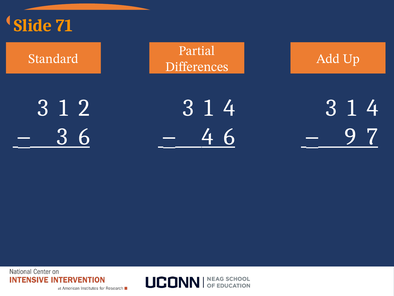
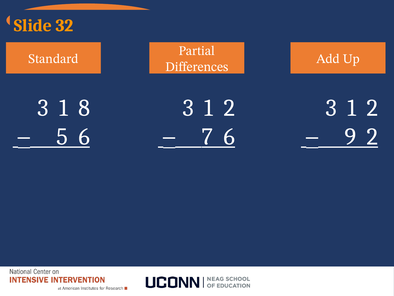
71: 71 -> 32
2: 2 -> 8
4 at (229, 108): 4 -> 2
4 at (372, 108): 4 -> 2
3 at (62, 137): 3 -> 5
4 at (208, 137): 4 -> 7
9 7: 7 -> 2
